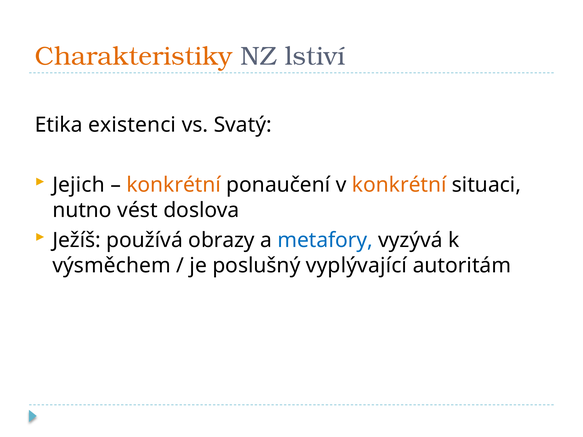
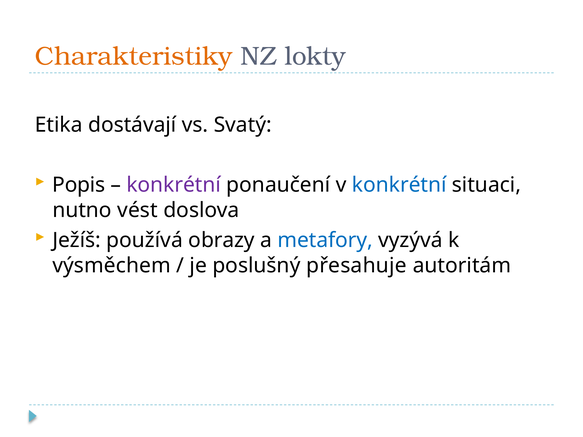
lstiví: lstiví -> lokty
existenci: existenci -> dostávají
Jejich: Jejich -> Popis
konkrétní at (174, 185) colour: orange -> purple
konkrétní at (399, 185) colour: orange -> blue
vyplývající: vyplývající -> přesahuje
